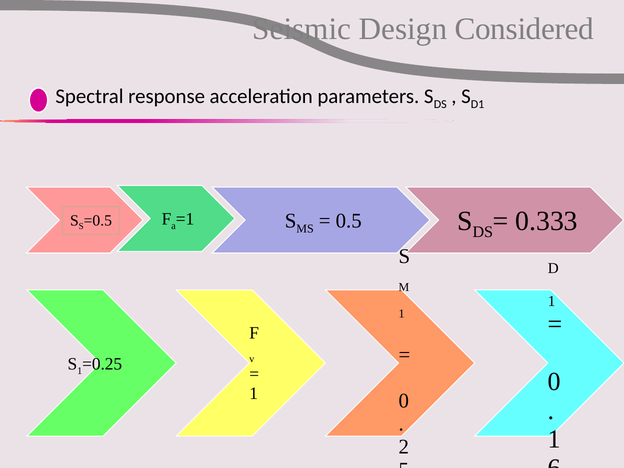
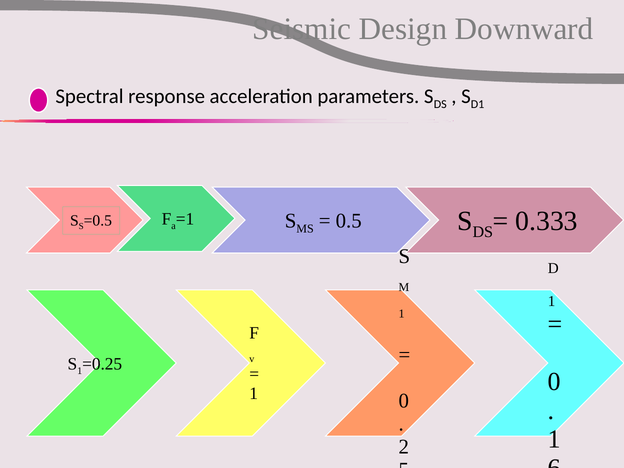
Considered: Considered -> Downward
